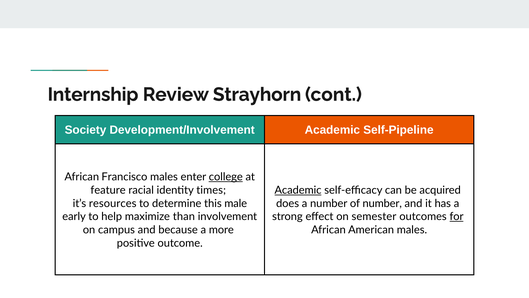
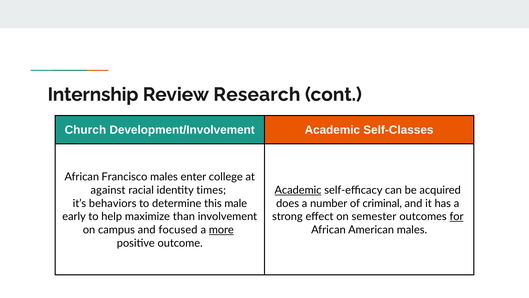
Strayhorn: Strayhorn -> Research
Society: Society -> Church
Self-Pipeline: Self-Pipeline -> Self-Classes
college underline: present -> none
feature: feature -> against
resources: resources -> behaviors
of number: number -> criminal
because: because -> focused
more underline: none -> present
